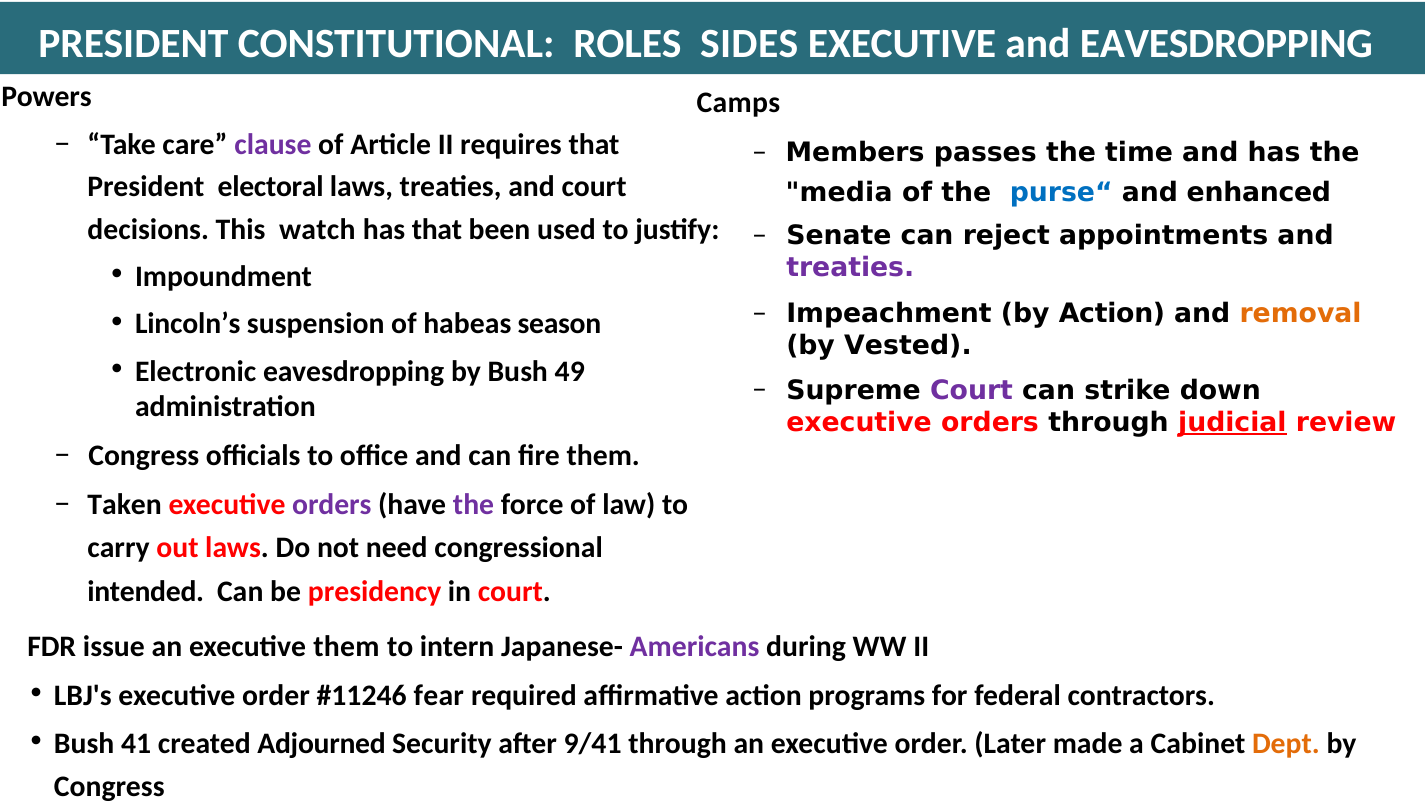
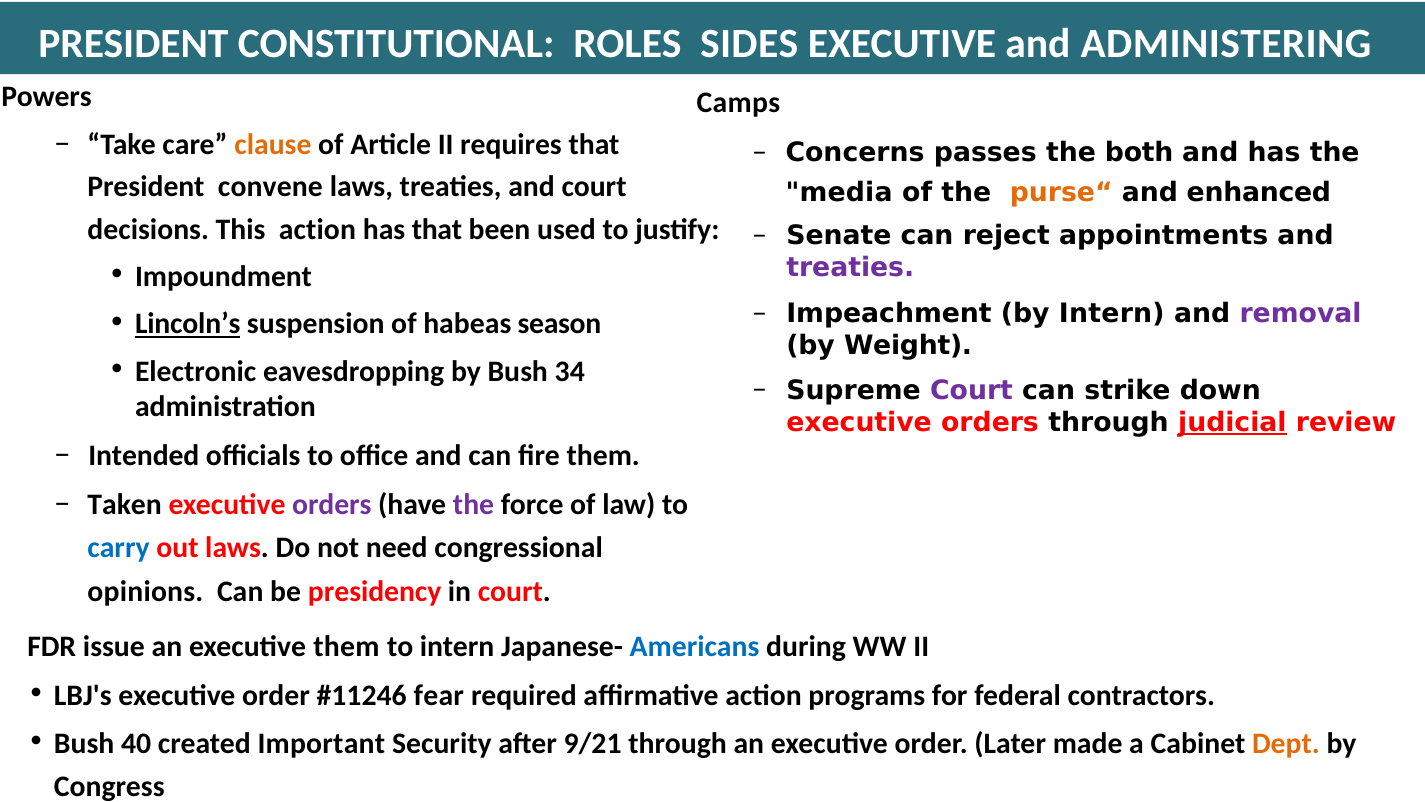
and EAVESDROPPING: EAVESDROPPING -> ADMINISTERING
clause colour: purple -> orange
Members: Members -> Concerns
time: time -> both
electoral: electoral -> convene
purse“ colour: blue -> orange
This watch: watch -> action
by Action: Action -> Intern
removal colour: orange -> purple
Lincoln’s underline: none -> present
Vested: Vested -> Weight
49: 49 -> 34
Congress at (144, 455): Congress -> Intended
carry colour: black -> blue
intended: intended -> opinions
Americans colour: purple -> blue
41: 41 -> 40
Adjourned: Adjourned -> Important
9/41: 9/41 -> 9/21
